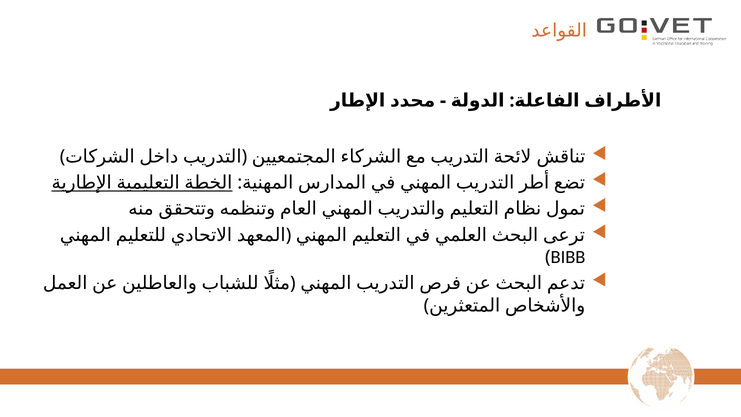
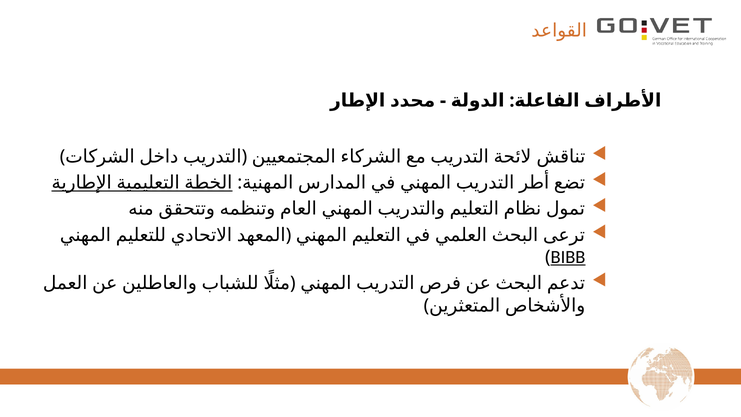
BIBB underline: none -> present
